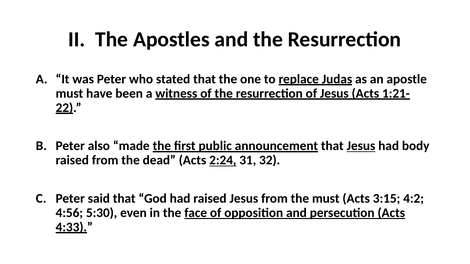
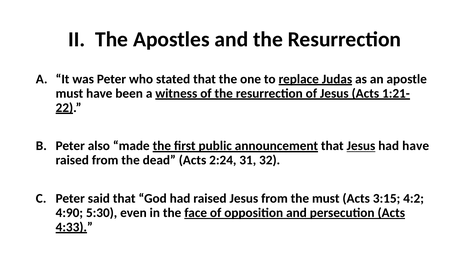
had body: body -> have
2:24 underline: present -> none
4:56: 4:56 -> 4:90
